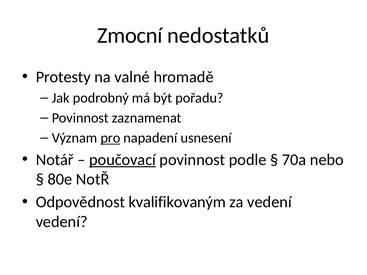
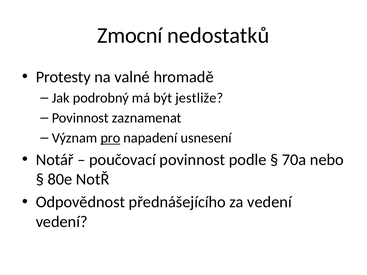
pořadu: pořadu -> jestliže
poučovací underline: present -> none
kvalifikovaným: kvalifikovaným -> přednášejícího
